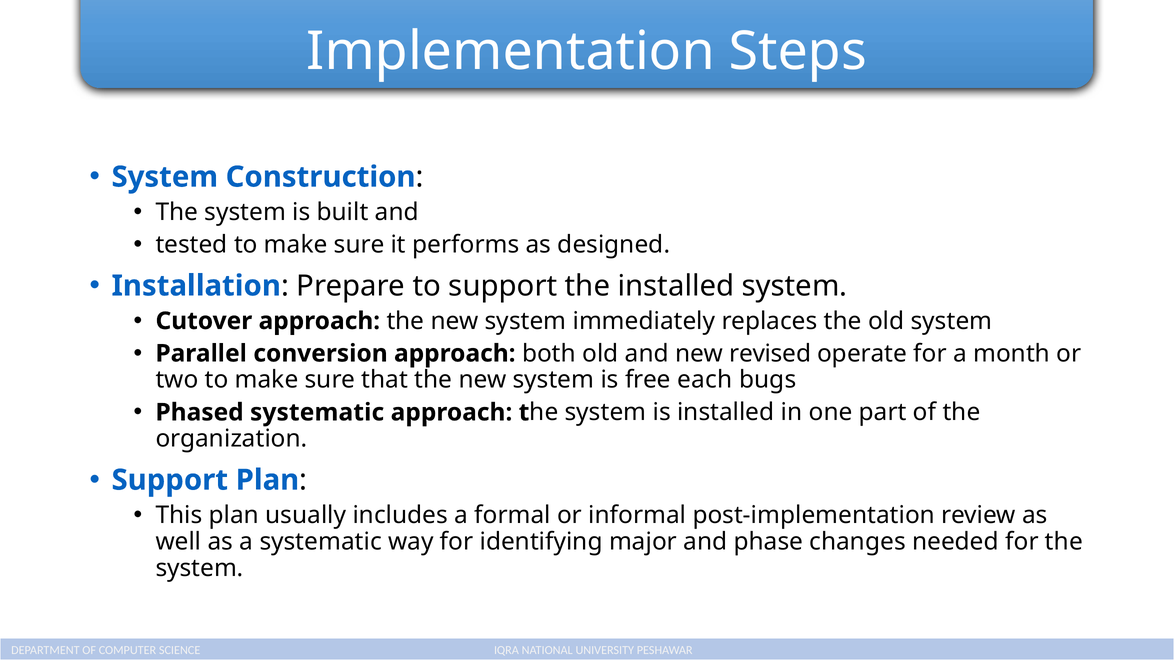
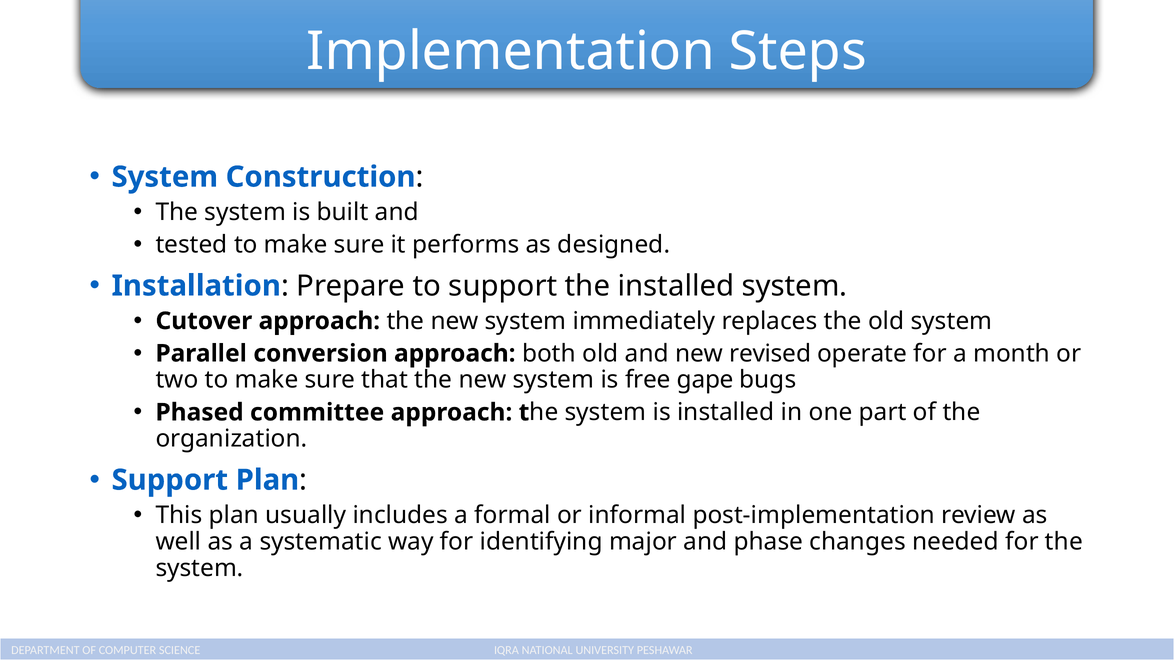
each: each -> gape
Phased systematic: systematic -> committee
